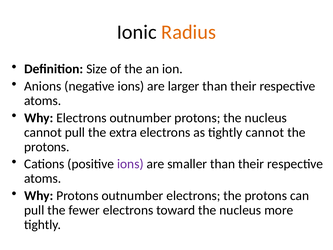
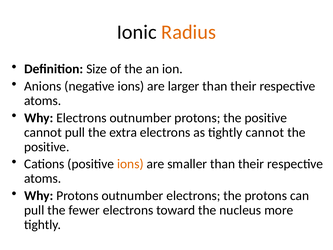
protons the nucleus: nucleus -> positive
protons at (47, 147): protons -> positive
ions at (130, 164) colour: purple -> orange
